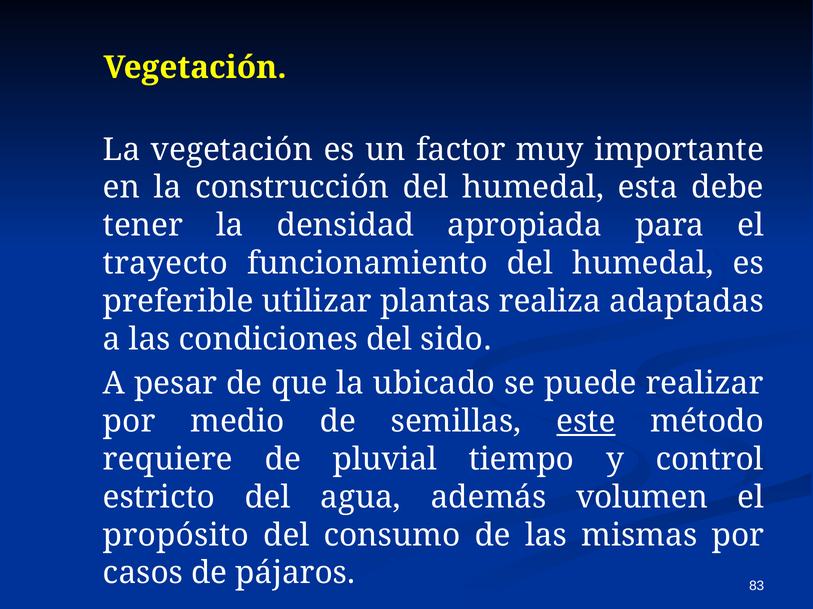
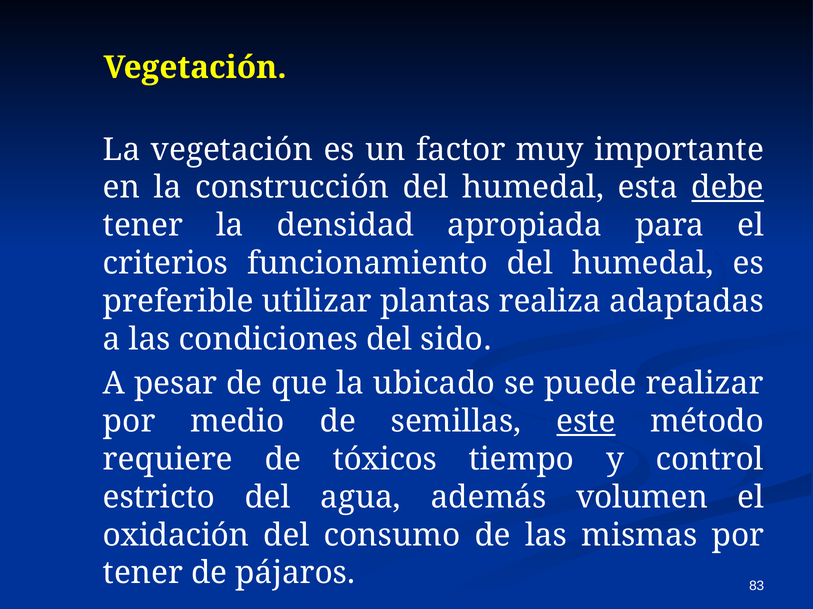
debe underline: none -> present
trayecto: trayecto -> criterios
pluvial: pluvial -> tóxicos
propósito: propósito -> oxidación
casos at (143, 574): casos -> tener
